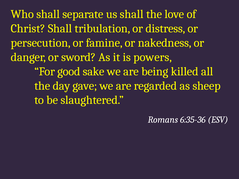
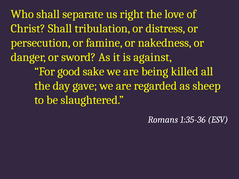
us shall: shall -> right
powers: powers -> against
6:35-36: 6:35-36 -> 1:35-36
